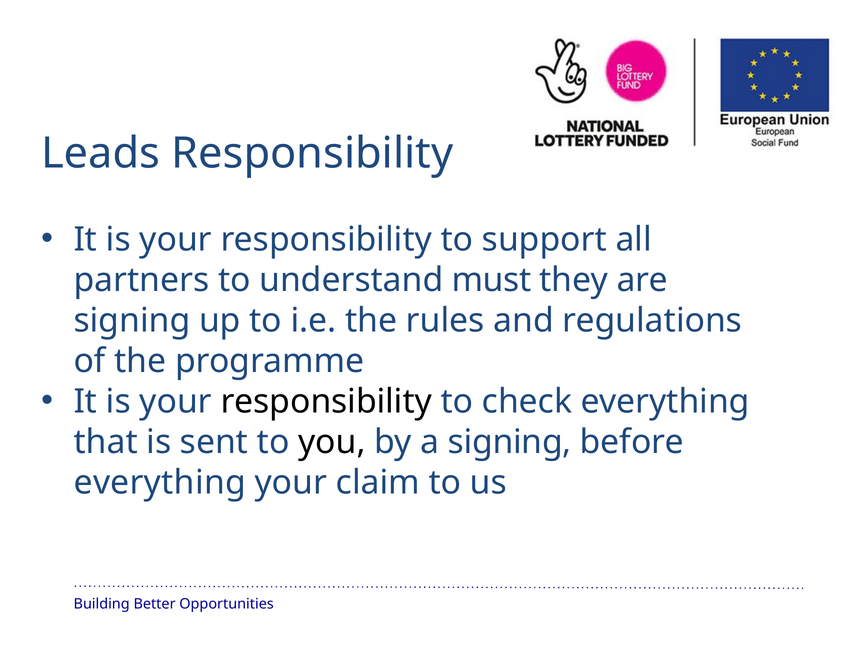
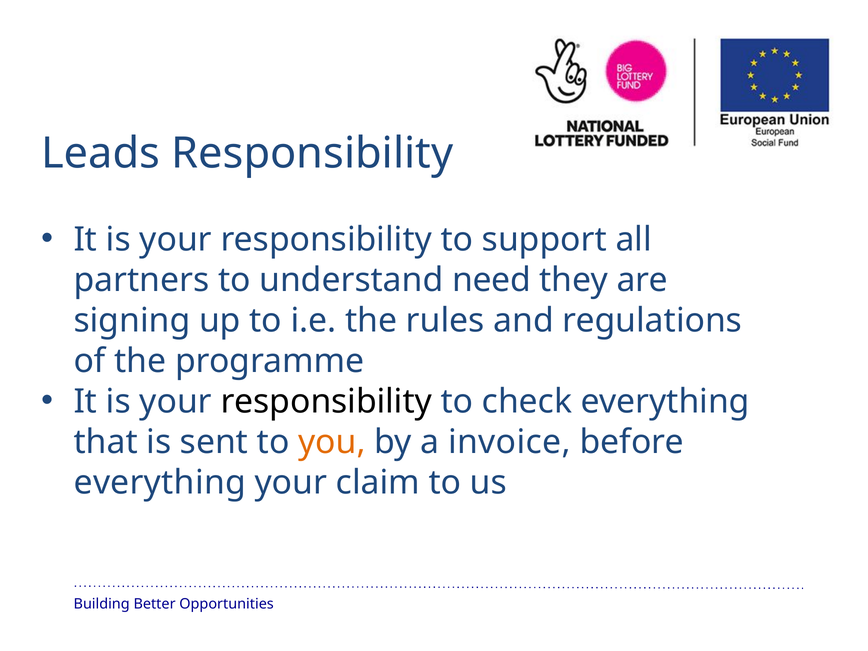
must: must -> need
you colour: black -> orange
a signing: signing -> invoice
